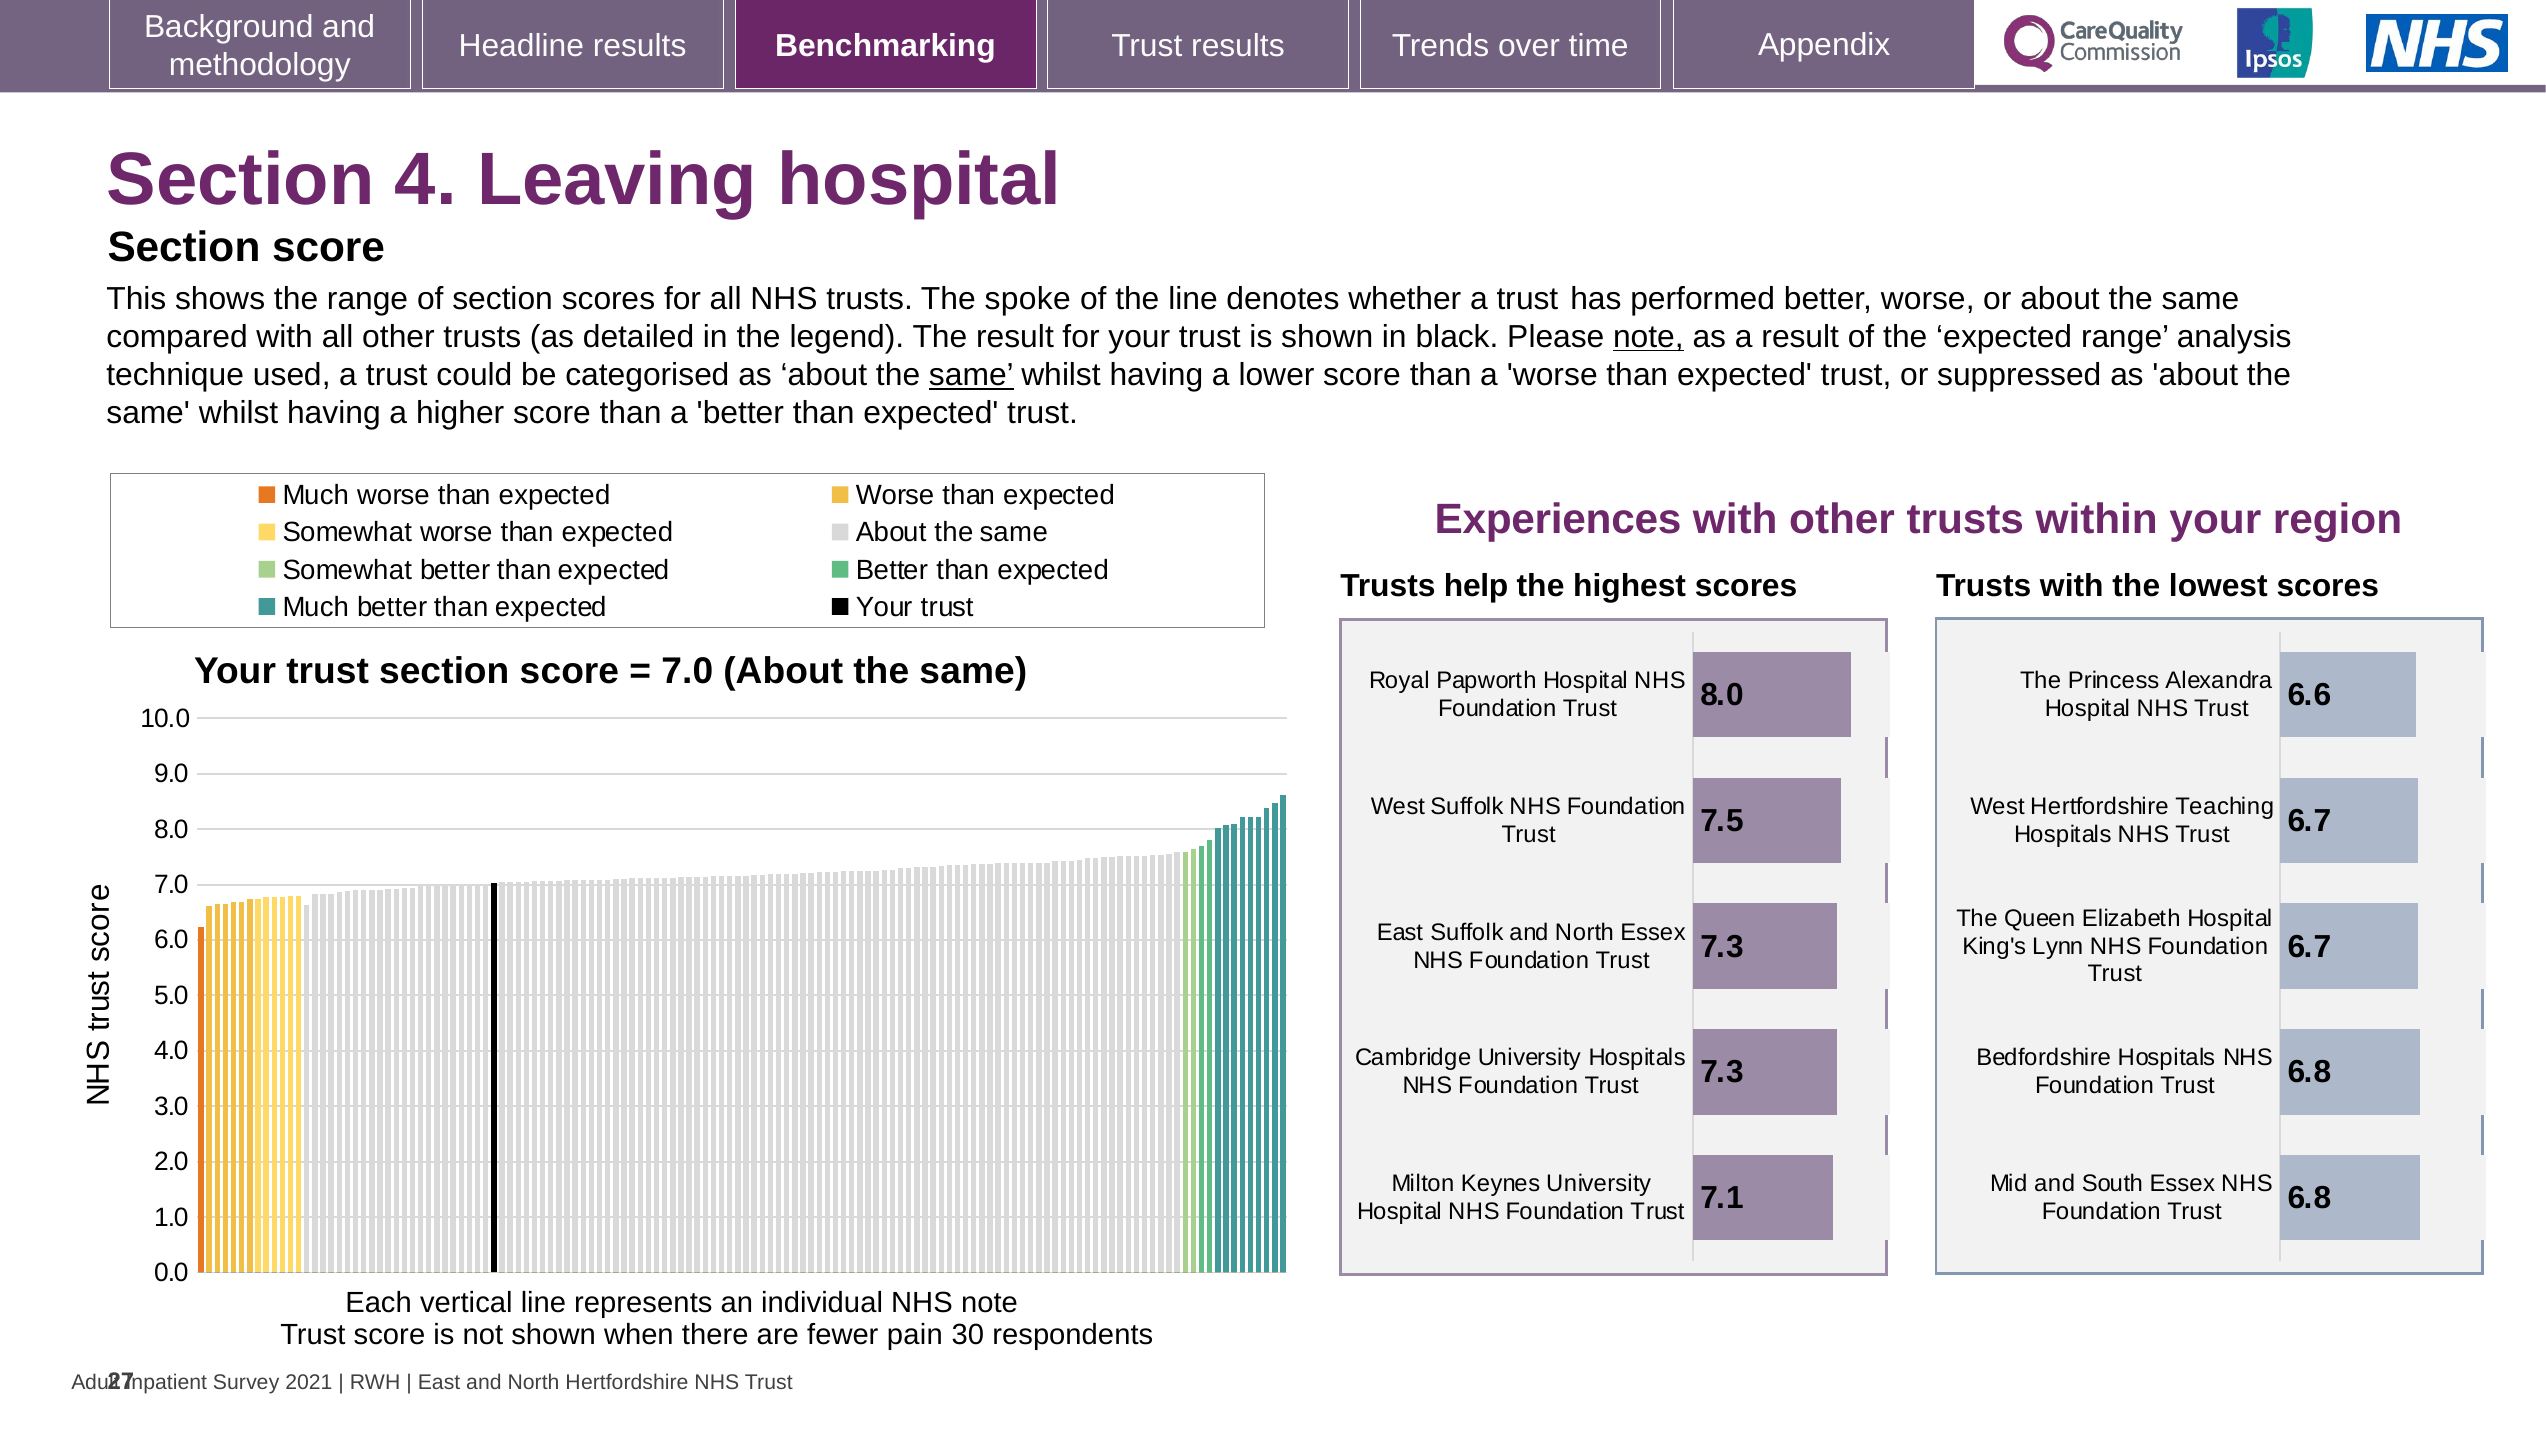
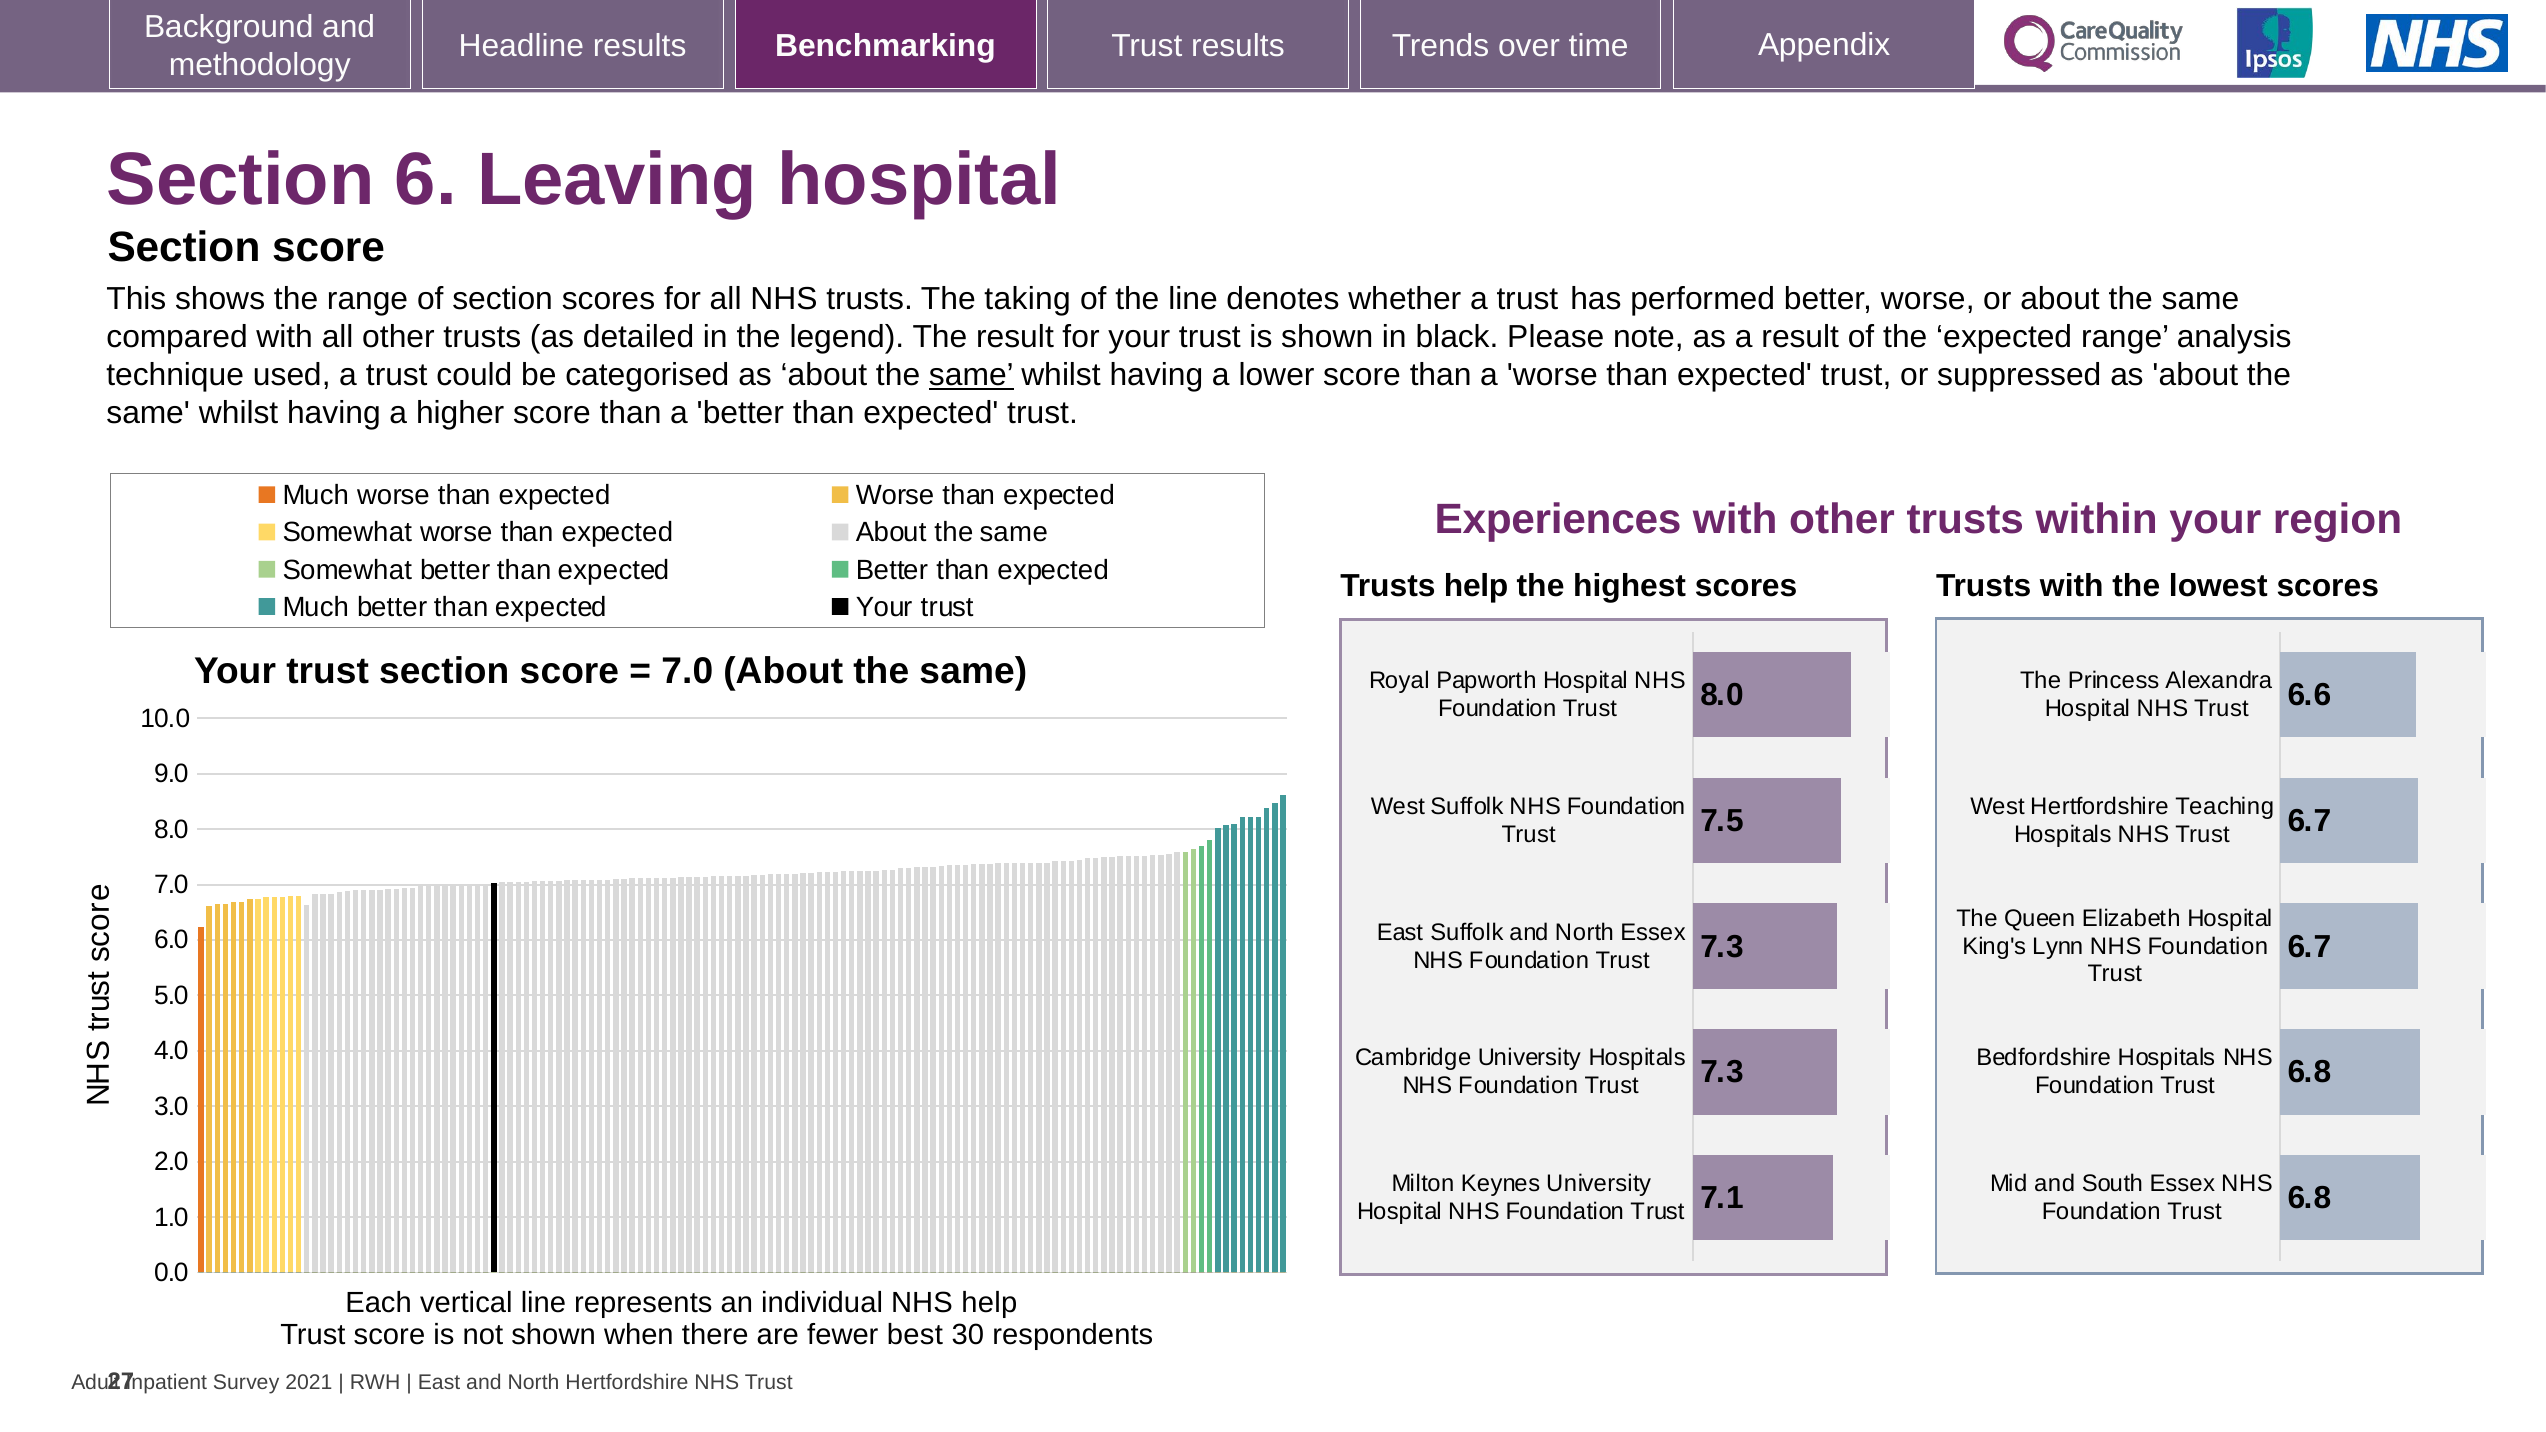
4: 4 -> 6
spoke: spoke -> taking
note at (1648, 337) underline: present -> none
NHS note: note -> help
pain: pain -> best
